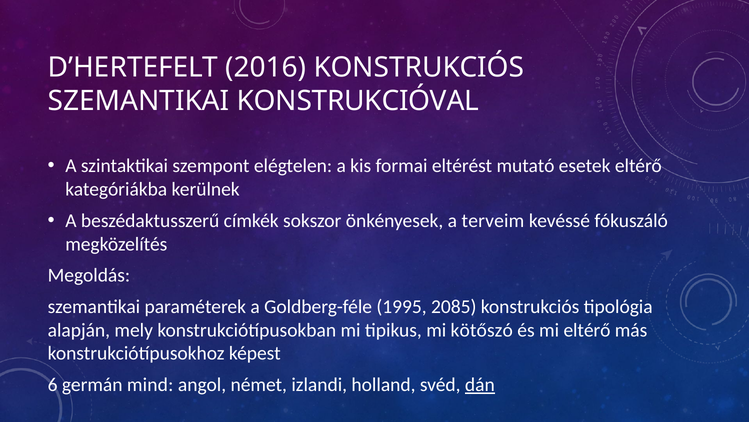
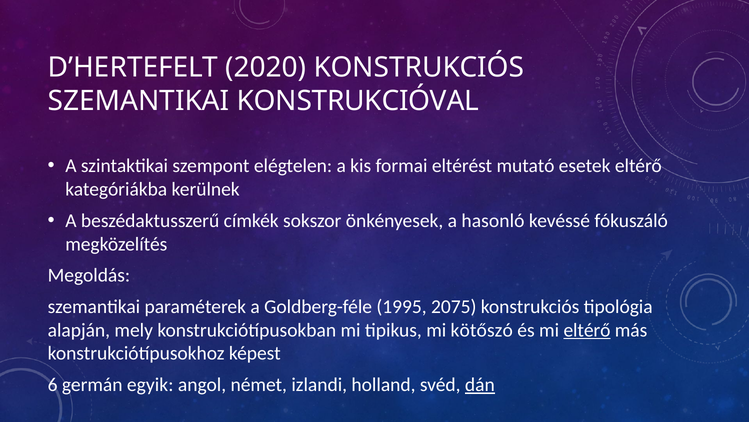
2016: 2016 -> 2020
terveim: terveim -> hasonló
2085: 2085 -> 2075
eltérő at (587, 330) underline: none -> present
mind: mind -> egyik
